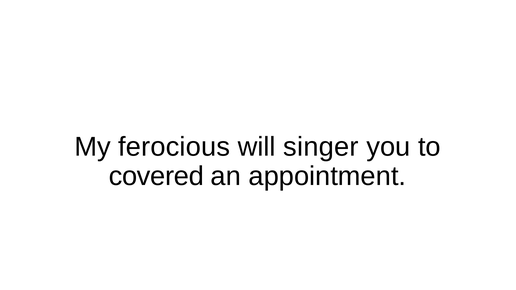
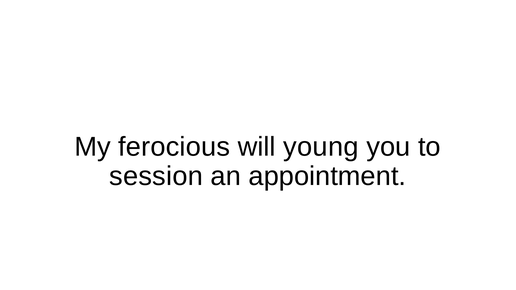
singer: singer -> young
covered: covered -> session
